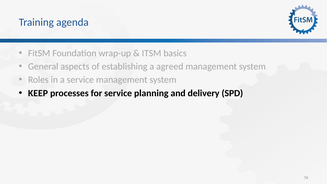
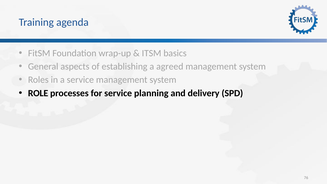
KEEP: KEEP -> ROLE
